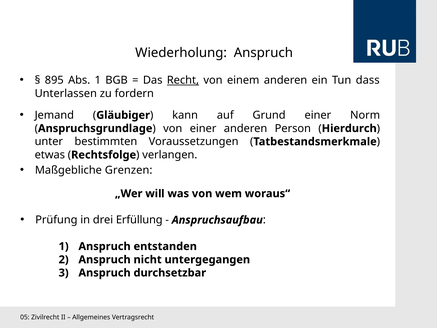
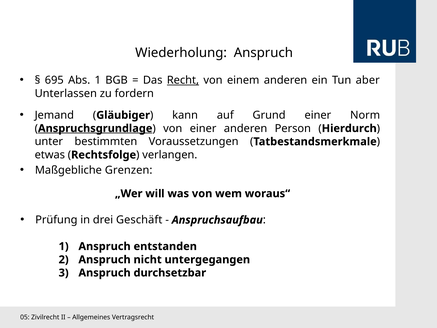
895: 895 -> 695
dass: dass -> aber
Anspruchsgrundlage underline: none -> present
Erfüllung: Erfüllung -> Geschäft
